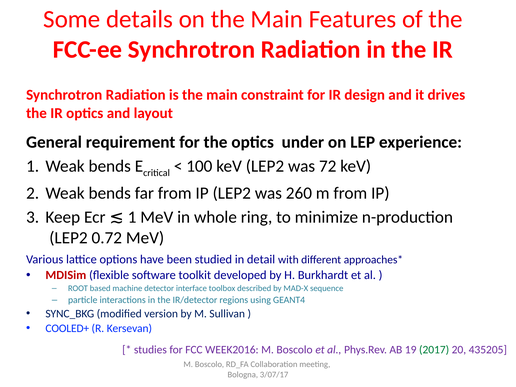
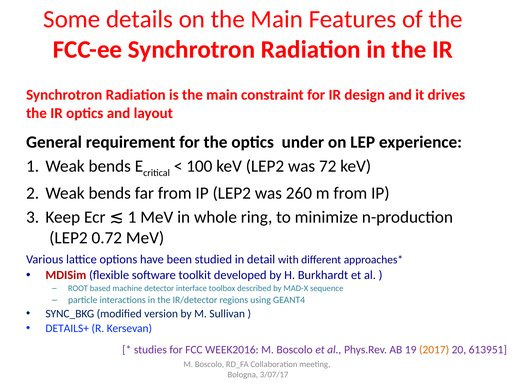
COOLED+: COOLED+ -> DETAILS+
2017 colour: green -> orange
435205: 435205 -> 613951
